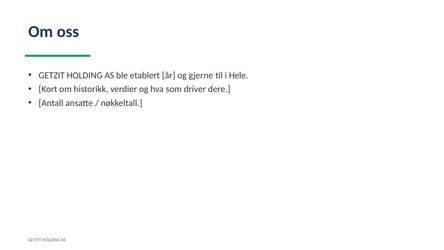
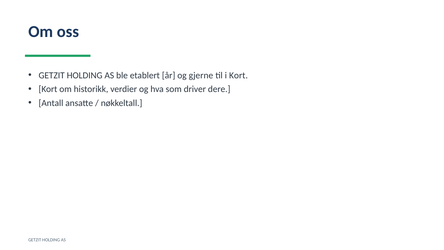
i Hele: Hele -> Kort
